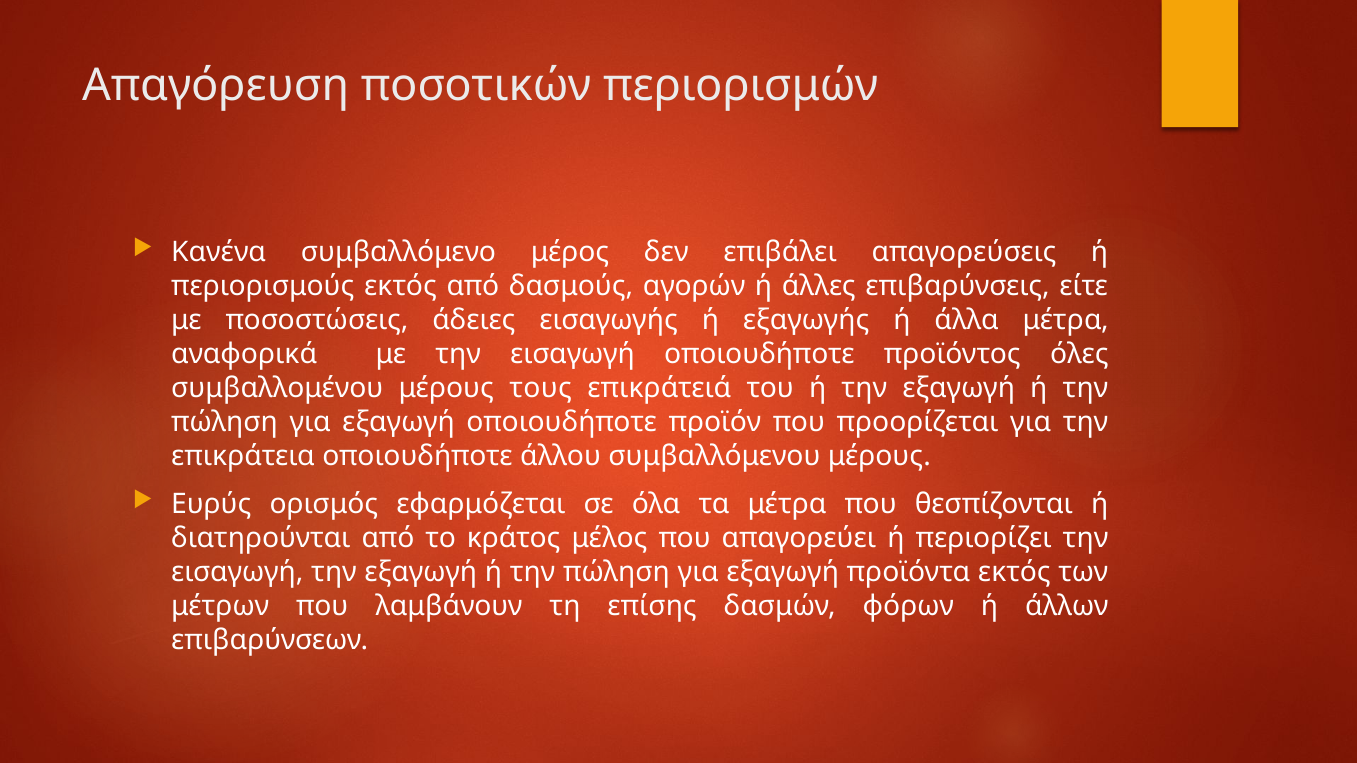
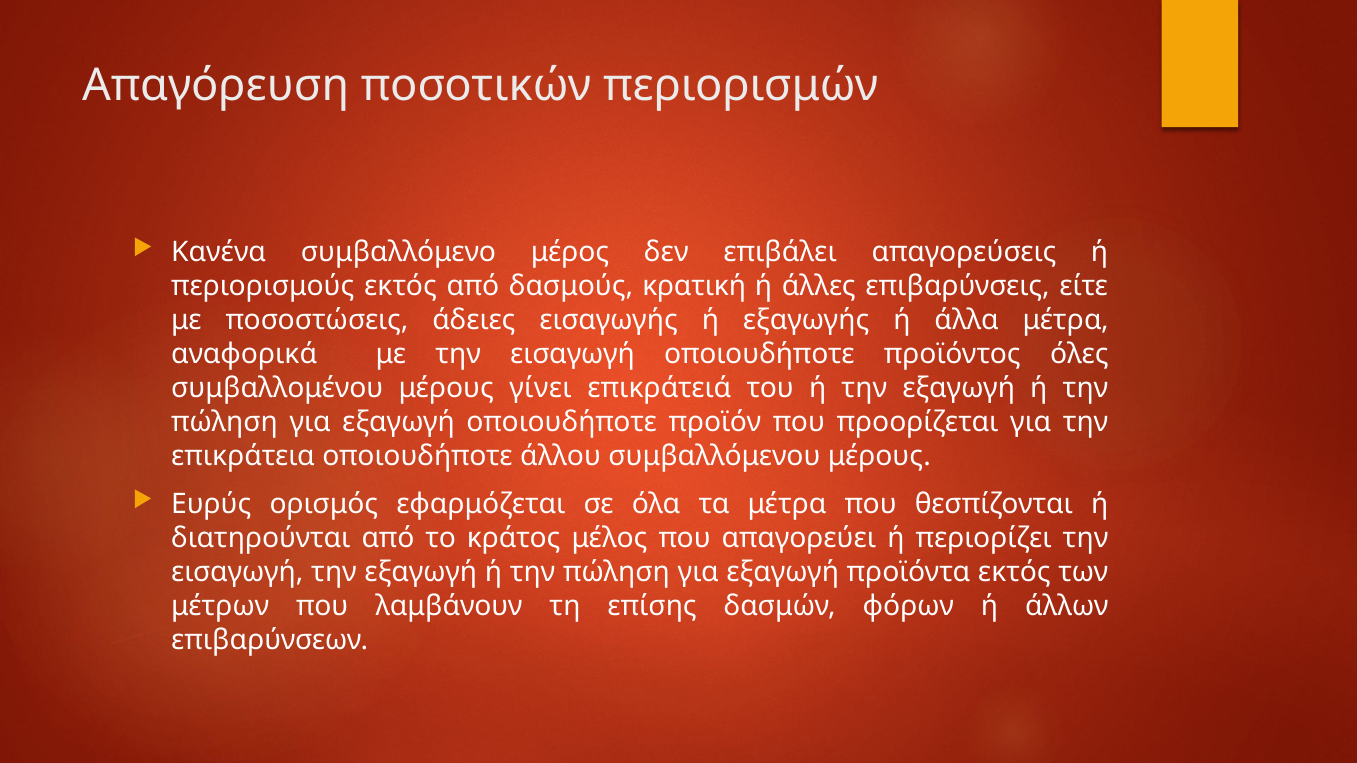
αγορών: αγορών -> κρατική
τους: τους -> γίνει
